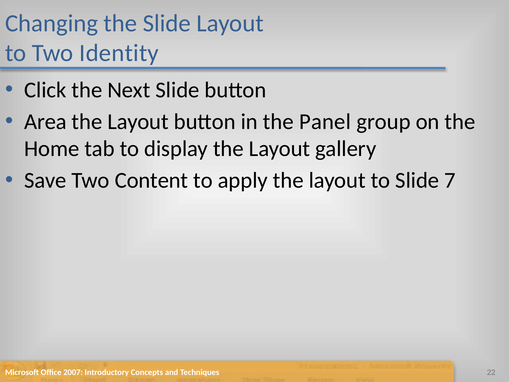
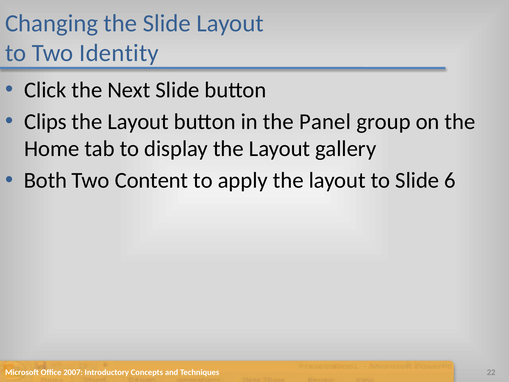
Area: Area -> Clips
Save: Save -> Both
7: 7 -> 6
